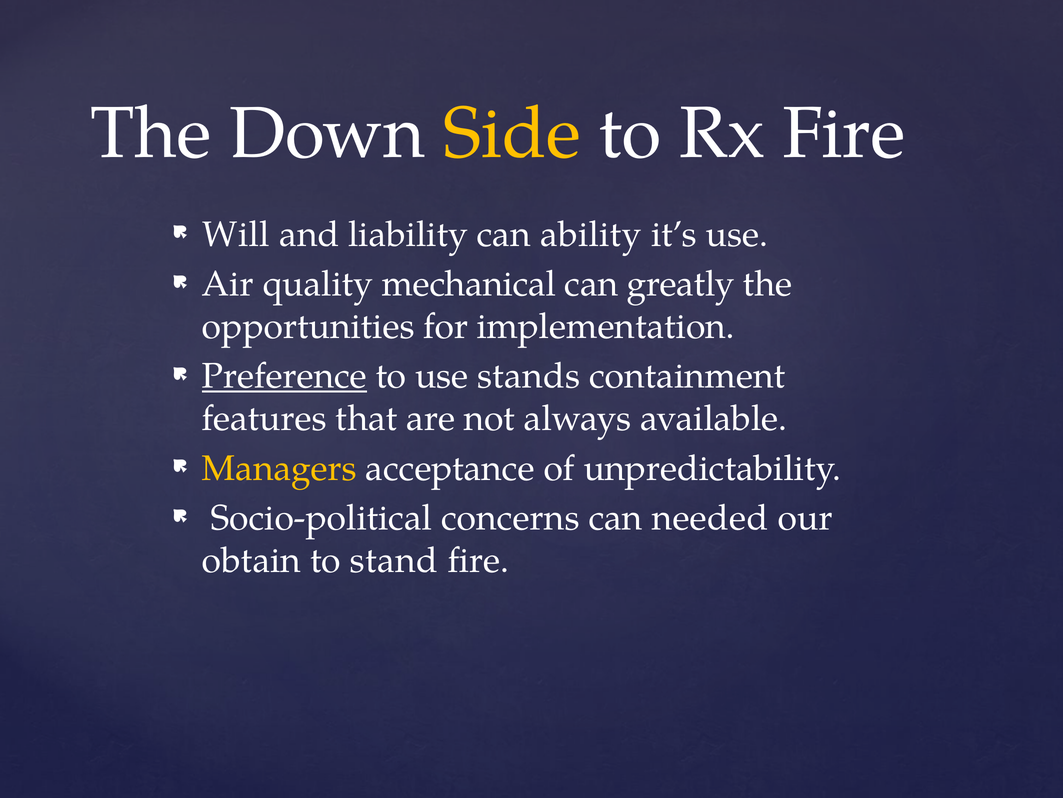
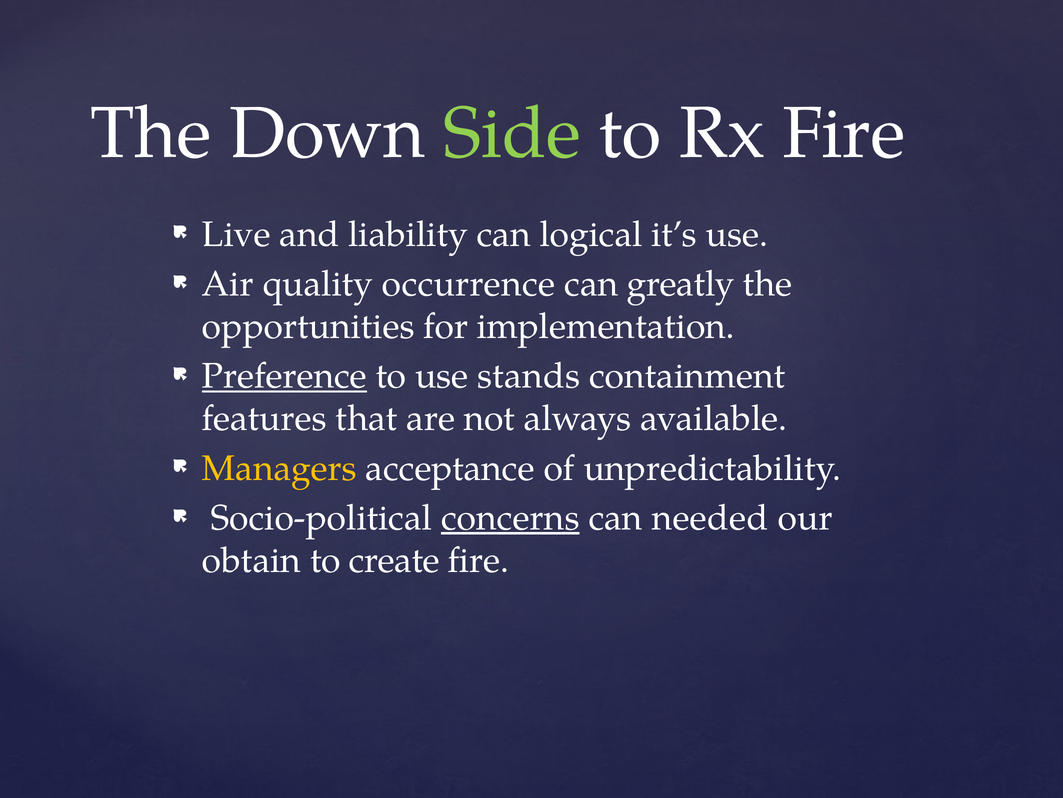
Side colour: yellow -> light green
Will: Will -> Live
ability: ability -> logical
mechanical: mechanical -> occurrence
concerns underline: none -> present
stand: stand -> create
